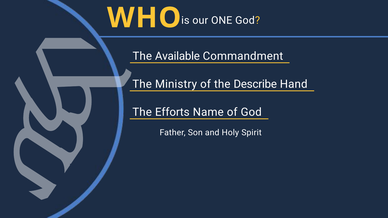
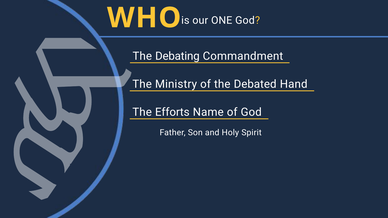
Available: Available -> Debating
Describe: Describe -> Debated
